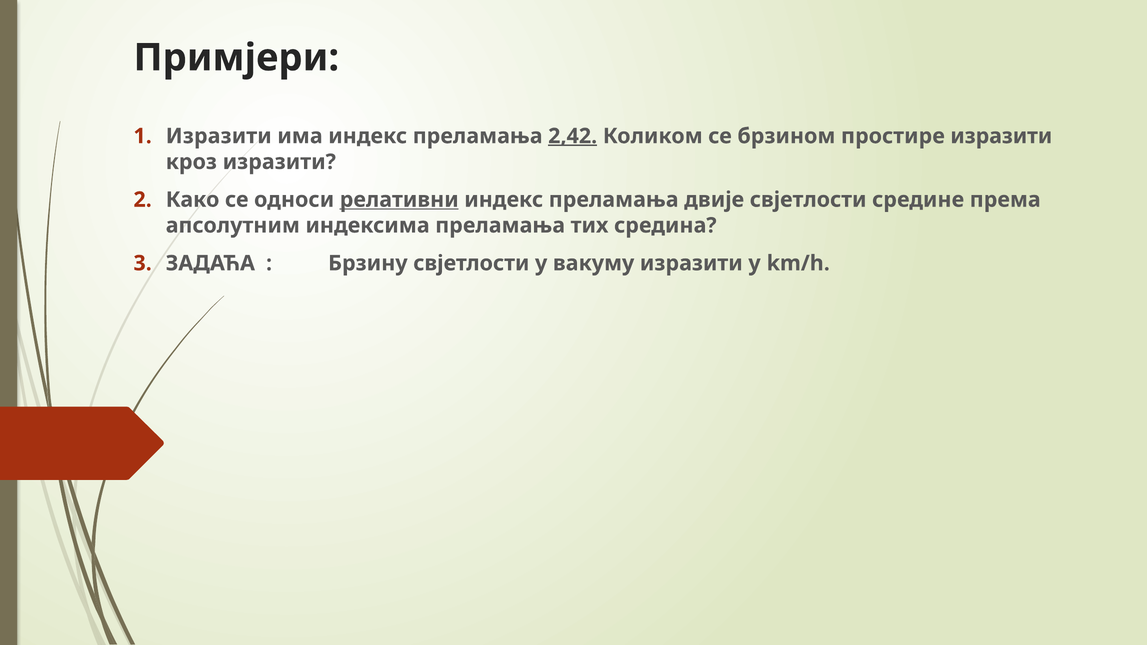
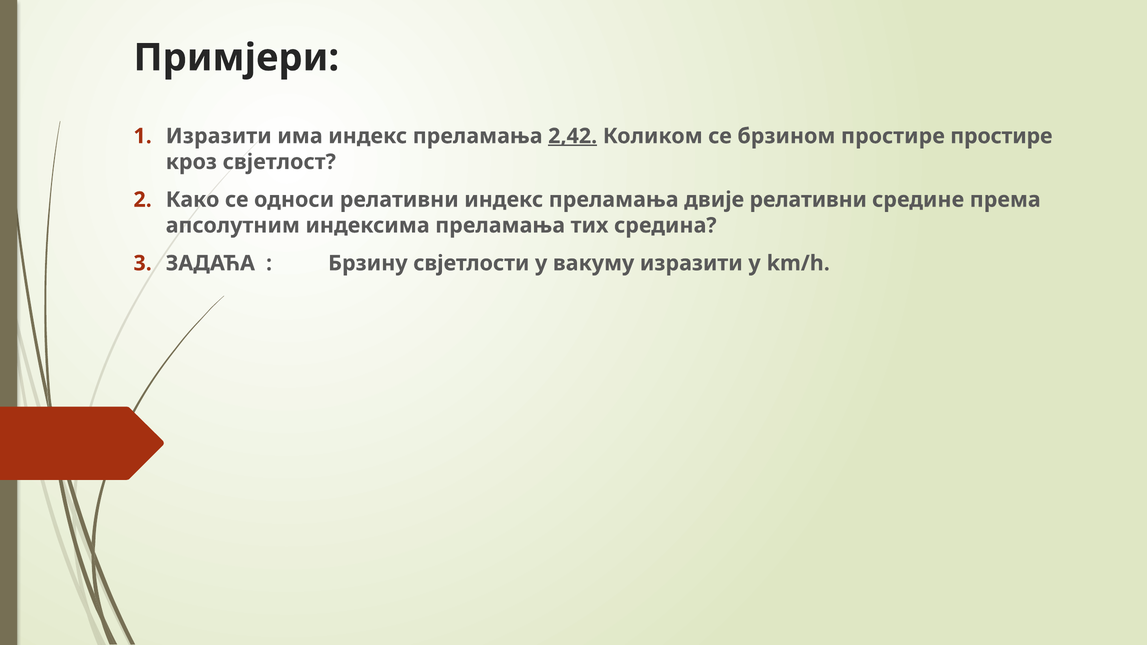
простире изразити: изразити -> простире
кроз изразити: изразити -> свјетлост
релативни at (399, 200) underline: present -> none
двије свјетлости: свјетлости -> релативни
